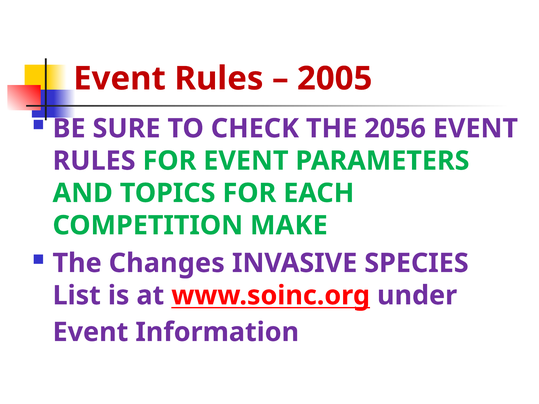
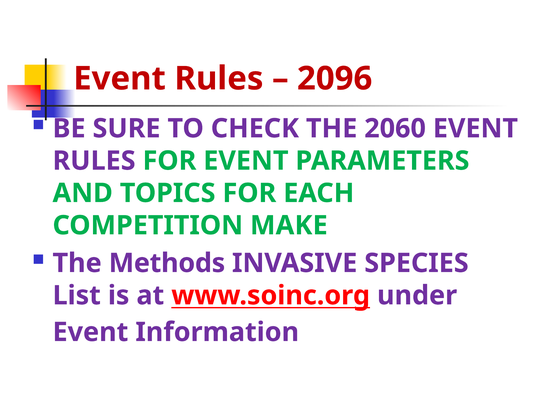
2005: 2005 -> 2096
2056: 2056 -> 2060
Changes: Changes -> Methods
